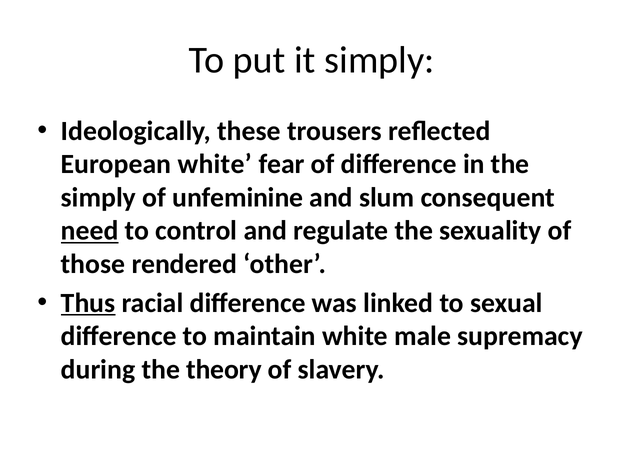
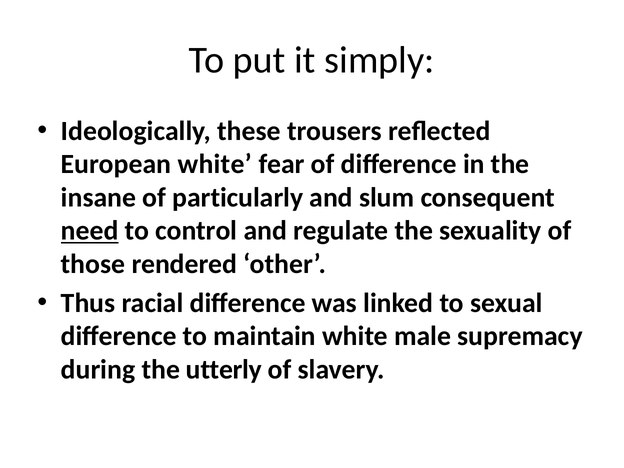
simply at (98, 197): simply -> insane
unfeminine: unfeminine -> particularly
Thus underline: present -> none
theory: theory -> utterly
